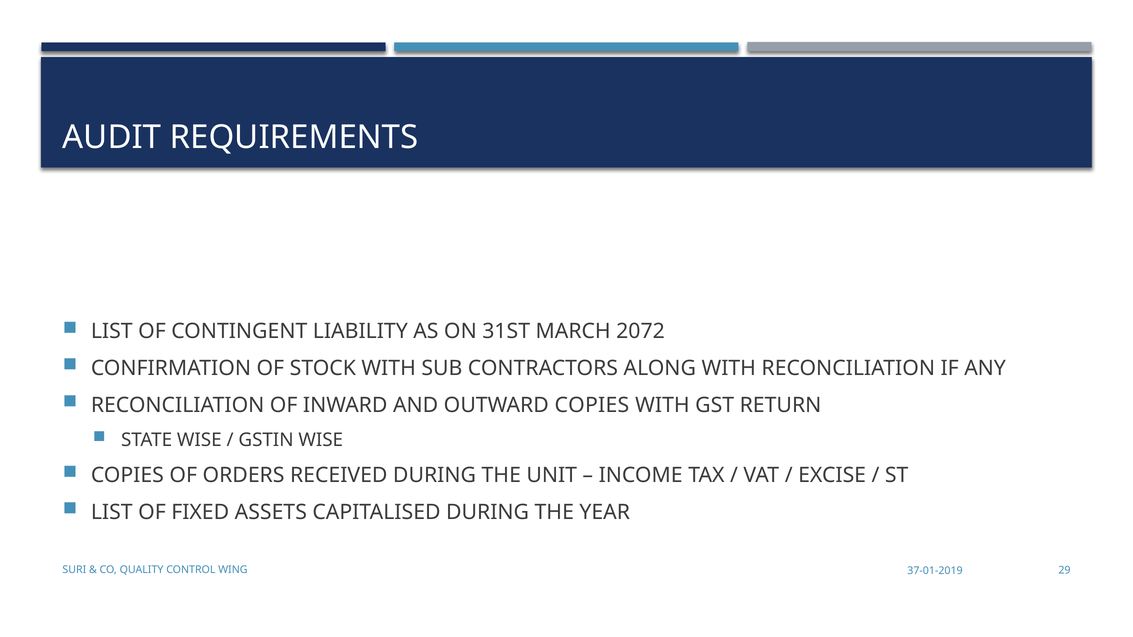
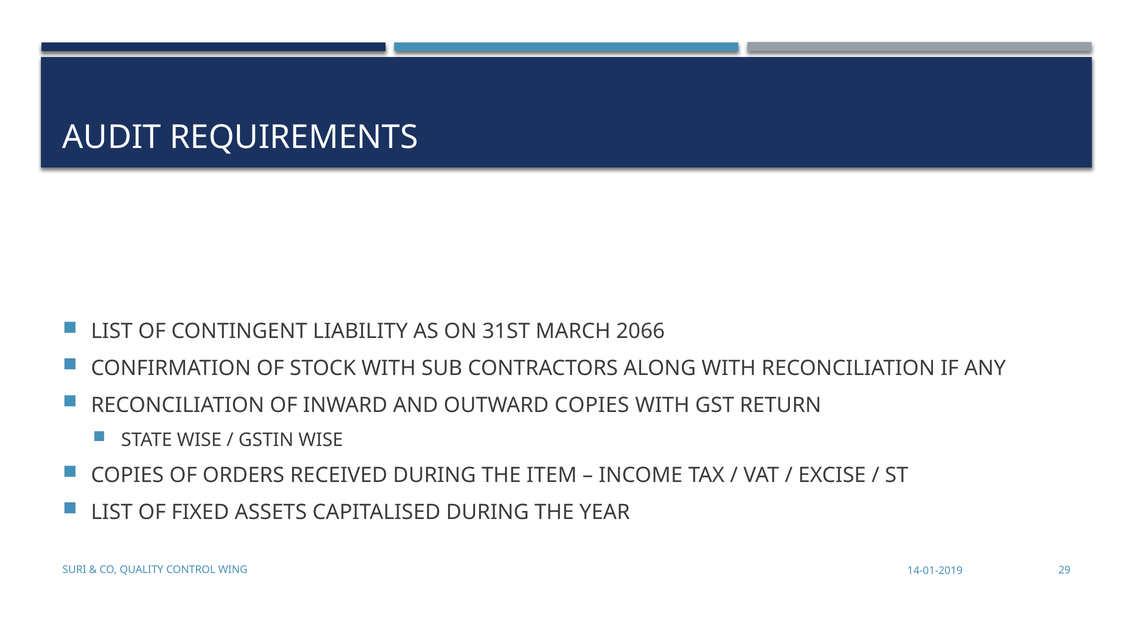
2072: 2072 -> 2066
UNIT: UNIT -> ITEM
37-01-2019: 37-01-2019 -> 14-01-2019
